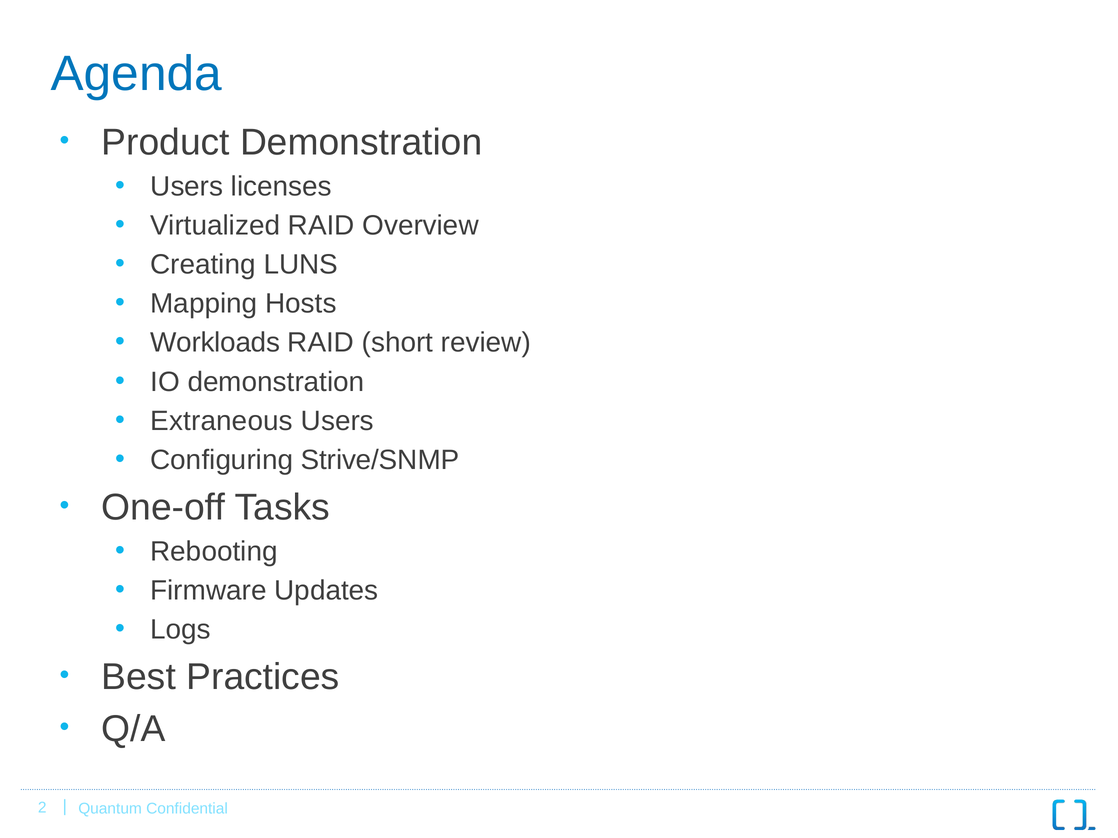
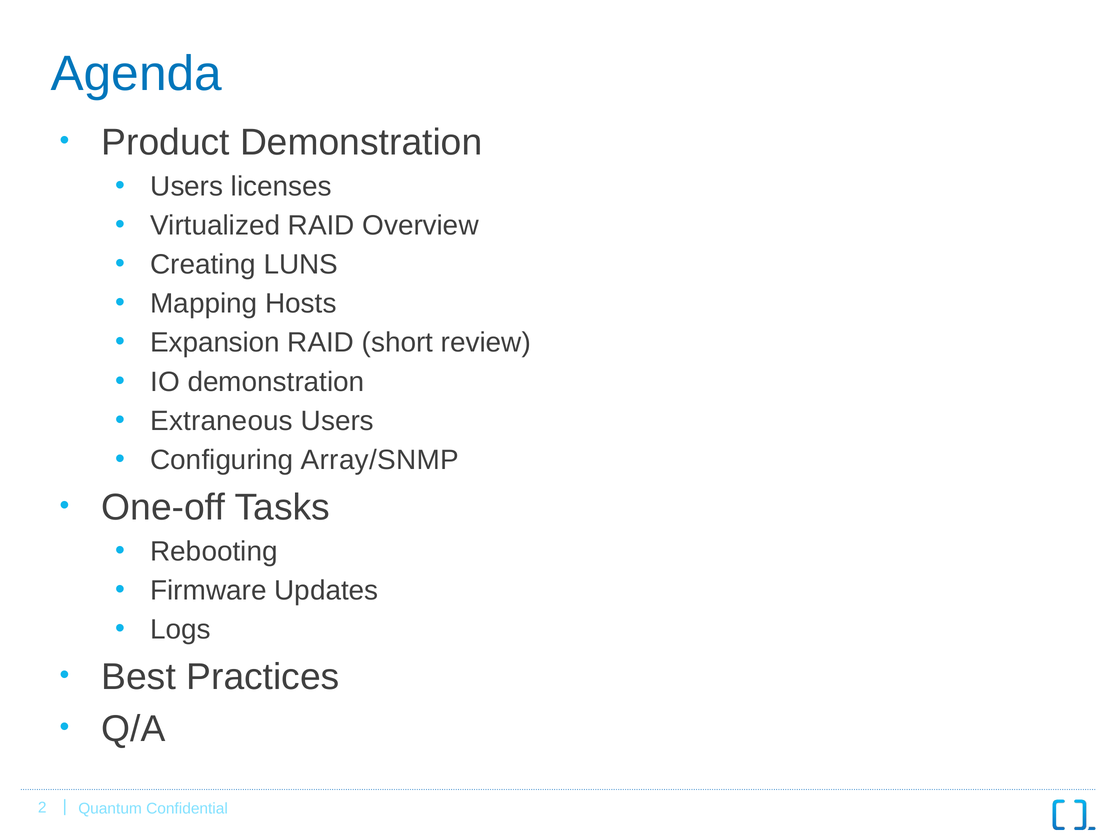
Workloads: Workloads -> Expansion
Strive/SNMP: Strive/SNMP -> Array/SNMP
